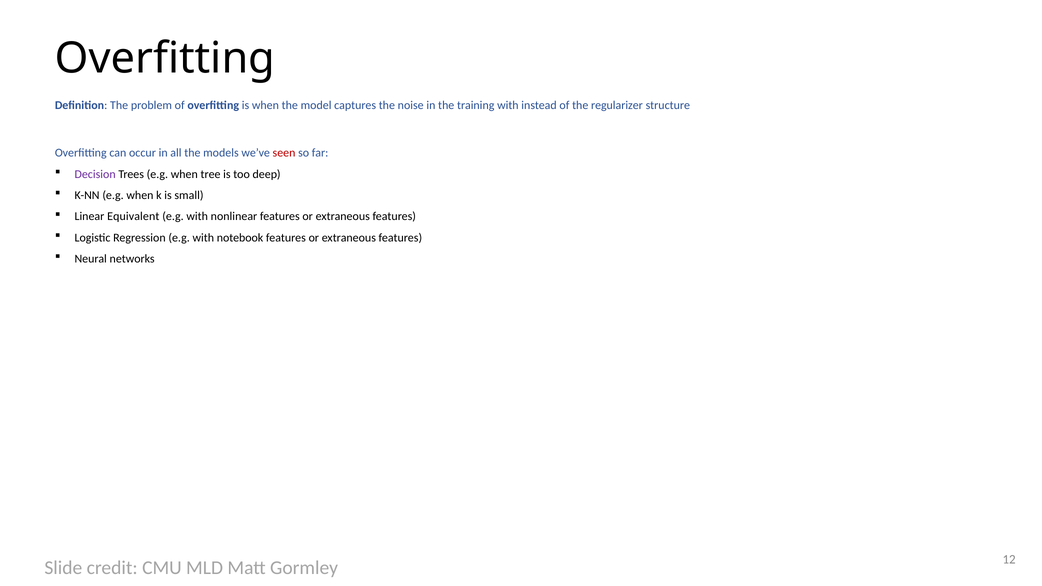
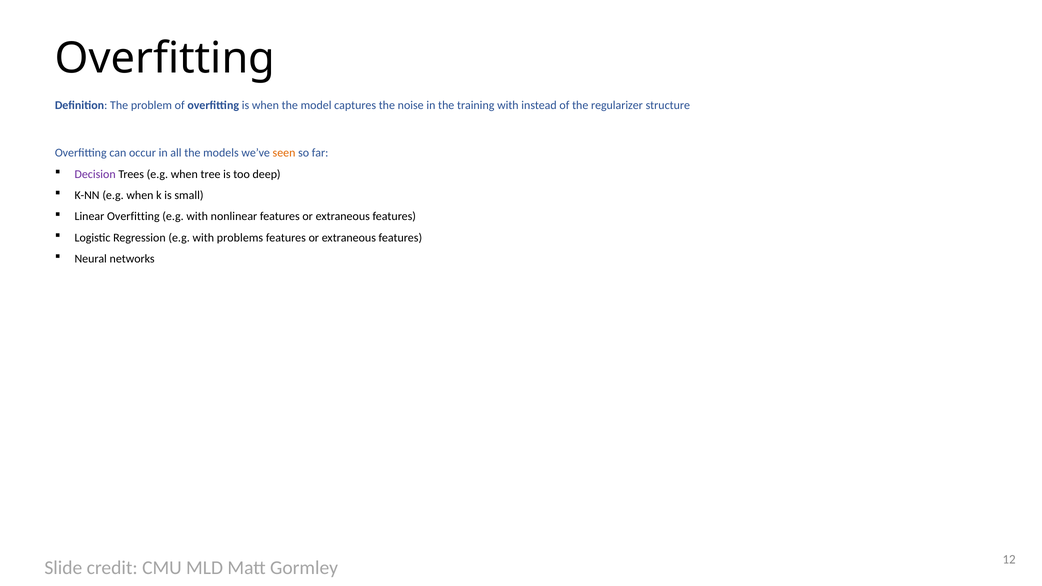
seen colour: red -> orange
Linear Equivalent: Equivalent -> Overfitting
notebook: notebook -> problems
